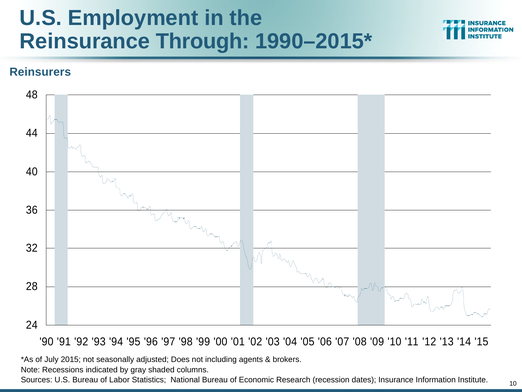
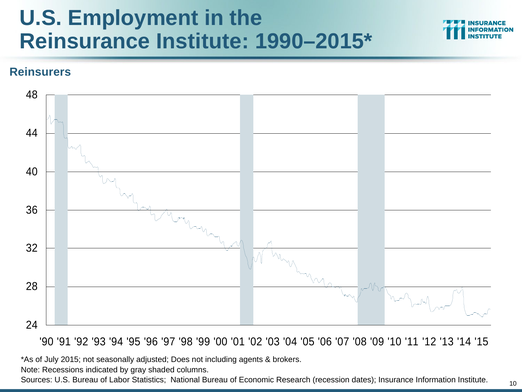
Reinsurance Through: Through -> Institute
